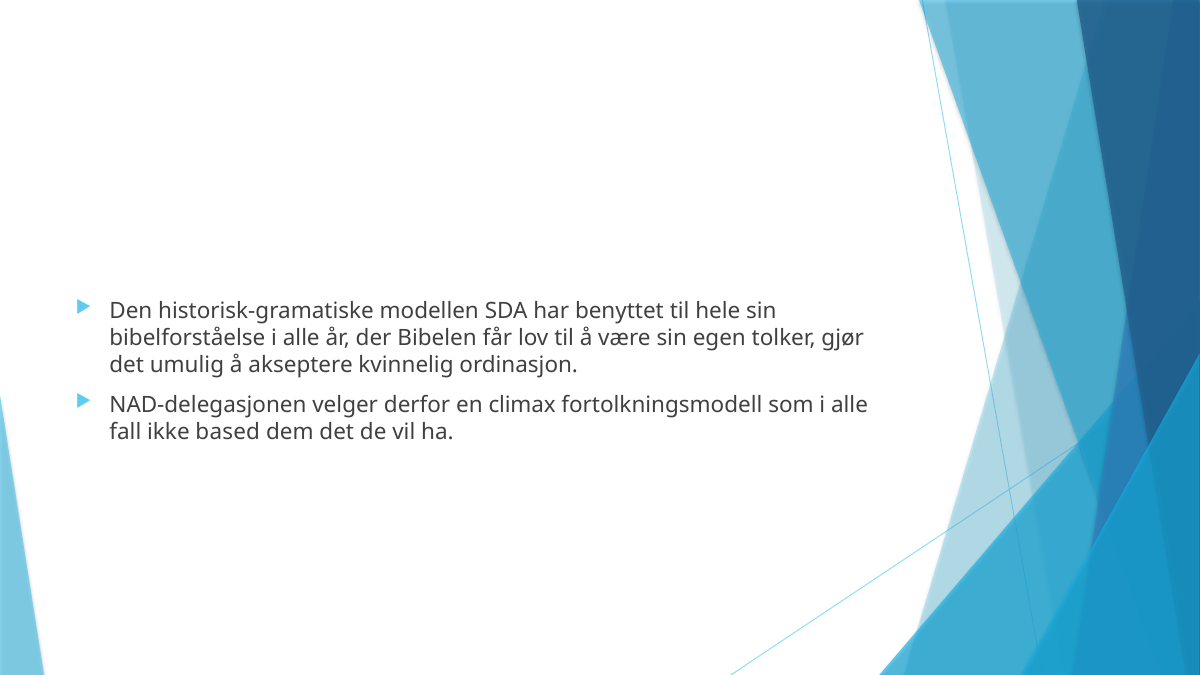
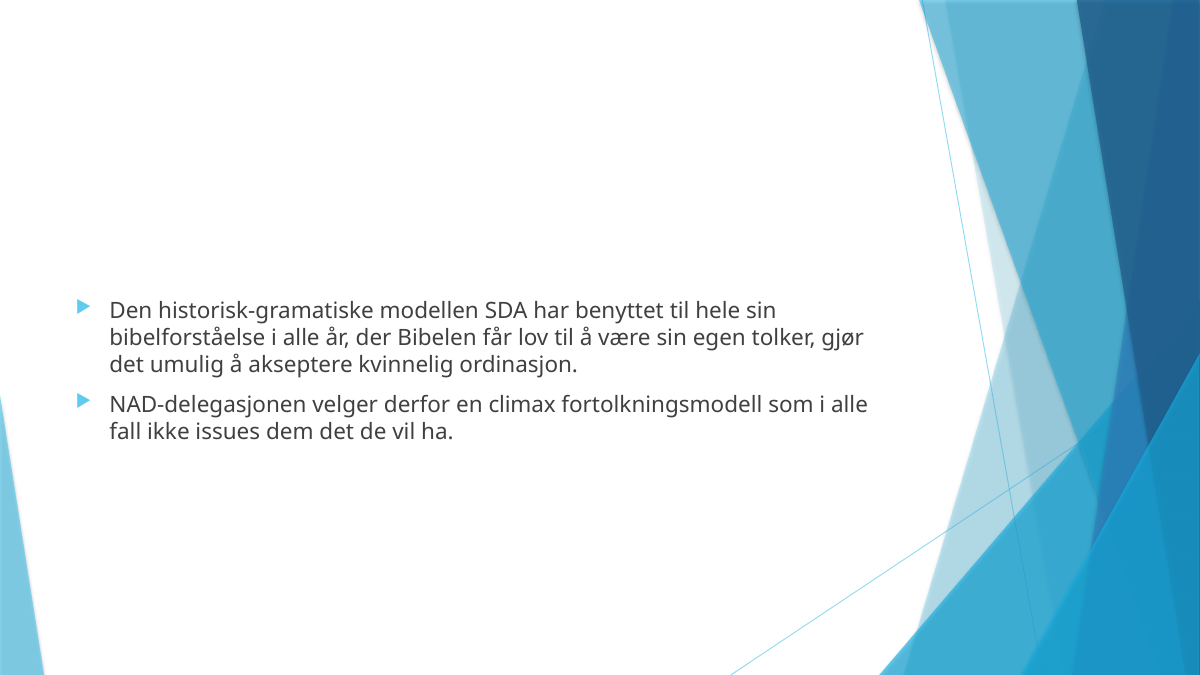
based: based -> issues
